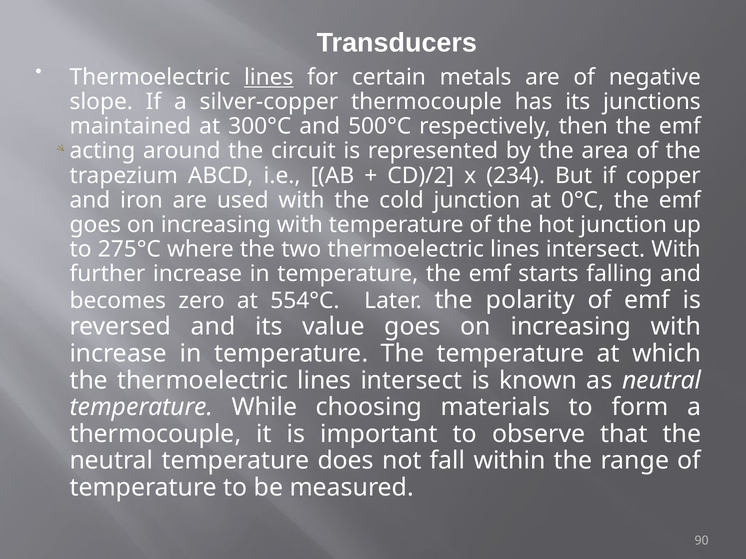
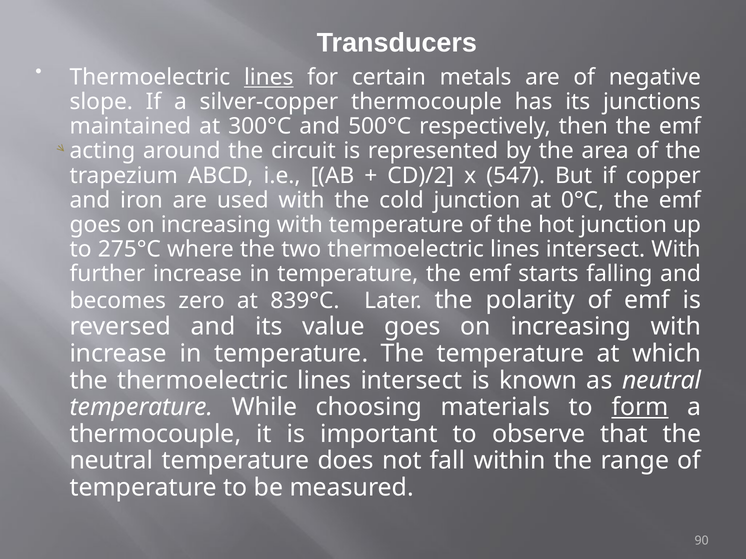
234: 234 -> 547
554°C: 554°C -> 839°C
form underline: none -> present
